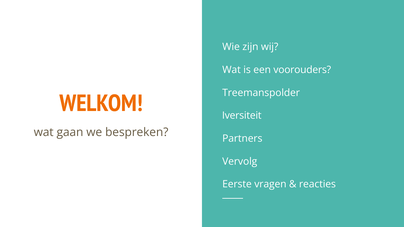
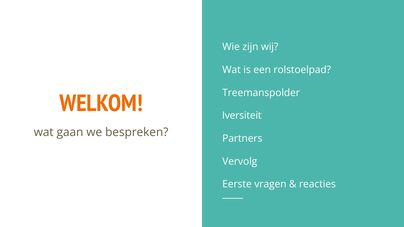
voorouders: voorouders -> rolstoelpad
